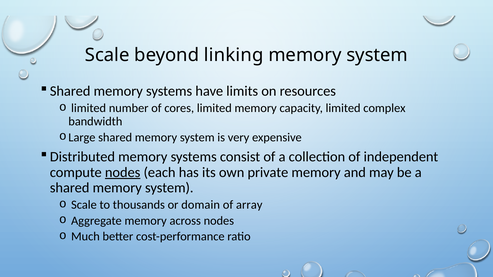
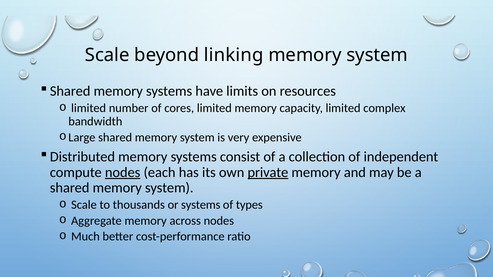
private underline: none -> present
or domain: domain -> systems
array: array -> types
